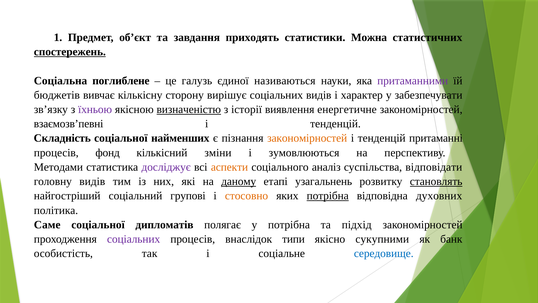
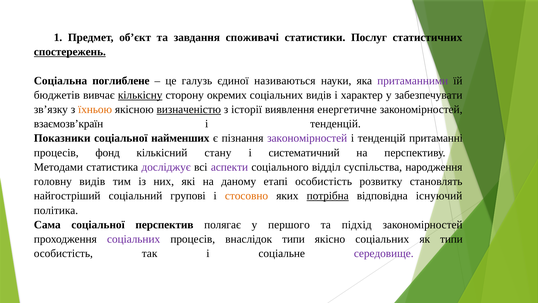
приходять: приходять -> споживачі
Можна: Можна -> Послуг
кількісну underline: none -> present
вирішує: вирішує -> окремих
їхньою colour: purple -> orange
взаємозв’певні: взаємозв’певні -> взаємозв’країн
Складність: Складність -> Показники
закономірностей at (307, 138) colour: orange -> purple
зміни: зміни -> стану
зумовлюються: зумовлюються -> систематичний
аспекти colour: orange -> purple
аналіз: аналіз -> відділ
відповідати: відповідати -> народження
даному underline: present -> none
етапі узагальнень: узагальнень -> особистість
становлять underline: present -> none
духовних: духовних -> існуючий
Саме: Саме -> Сама
дипломатів: дипломатів -> перспектив
у потрібна: потрібна -> першого
якісно сукупними: сукупними -> соціальних
як банк: банк -> типи
середовище colour: blue -> purple
